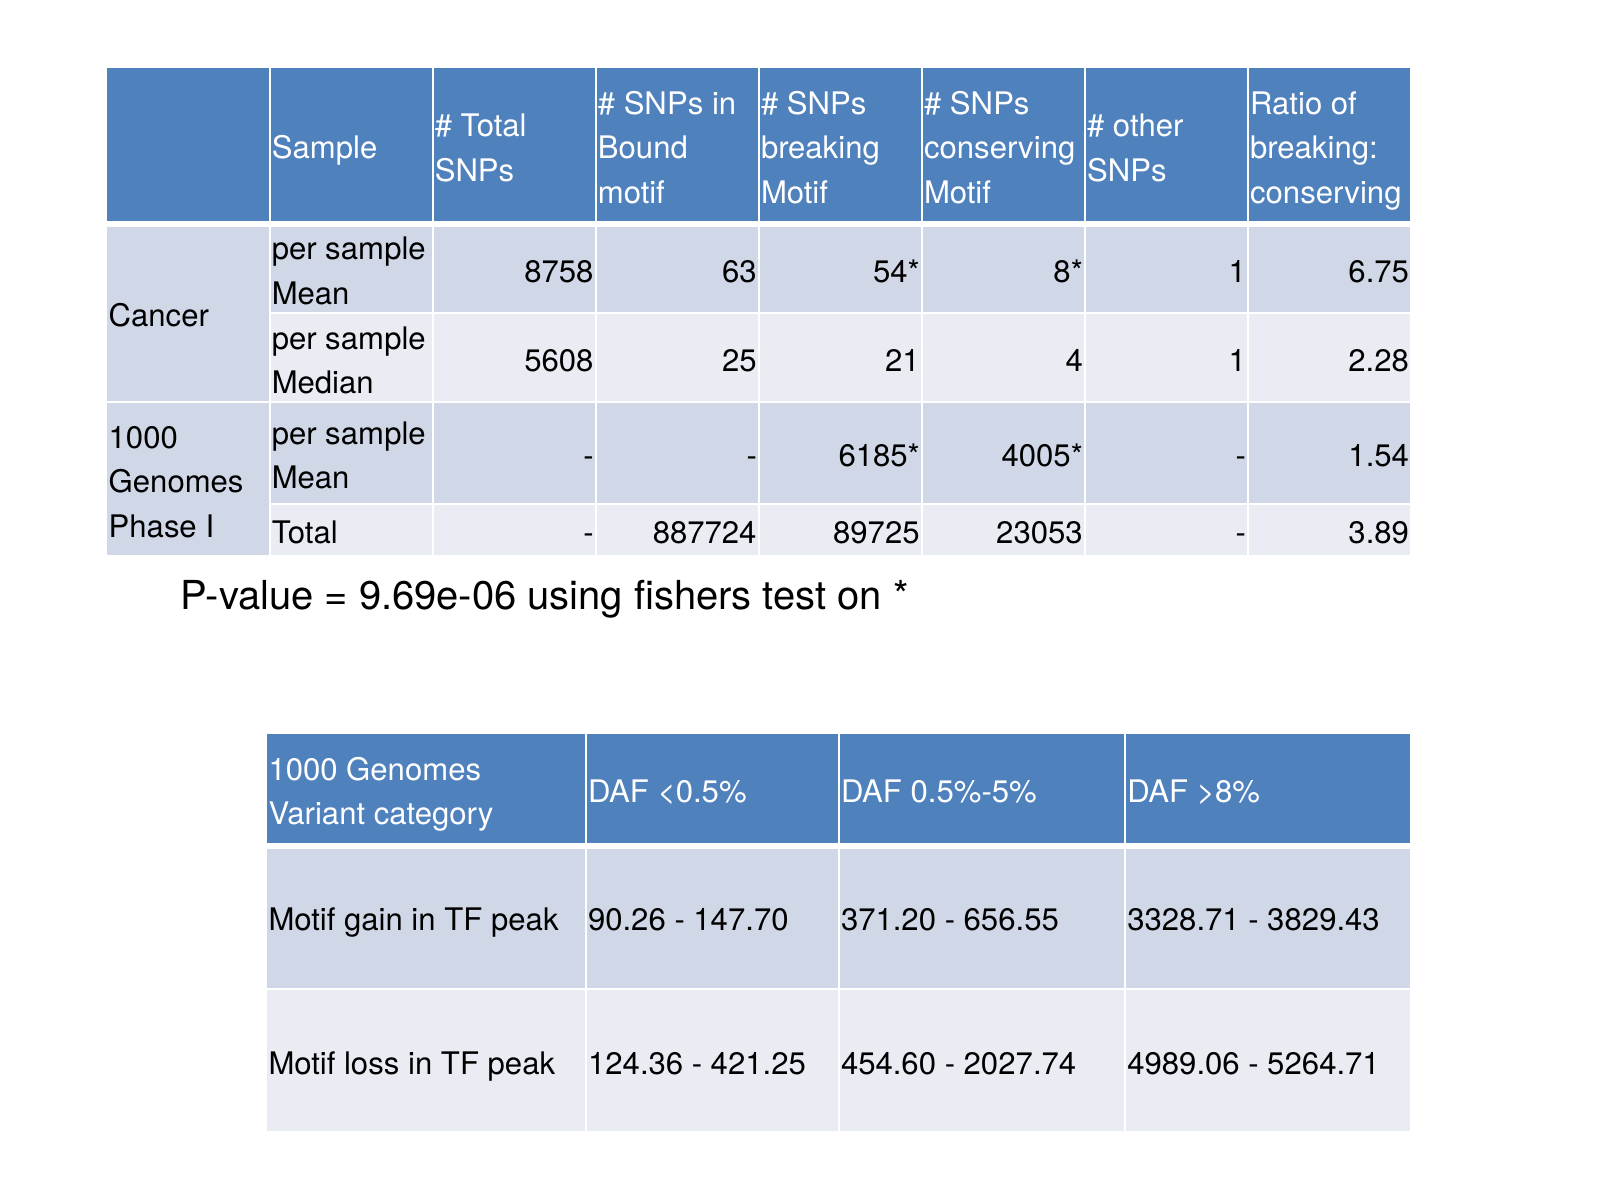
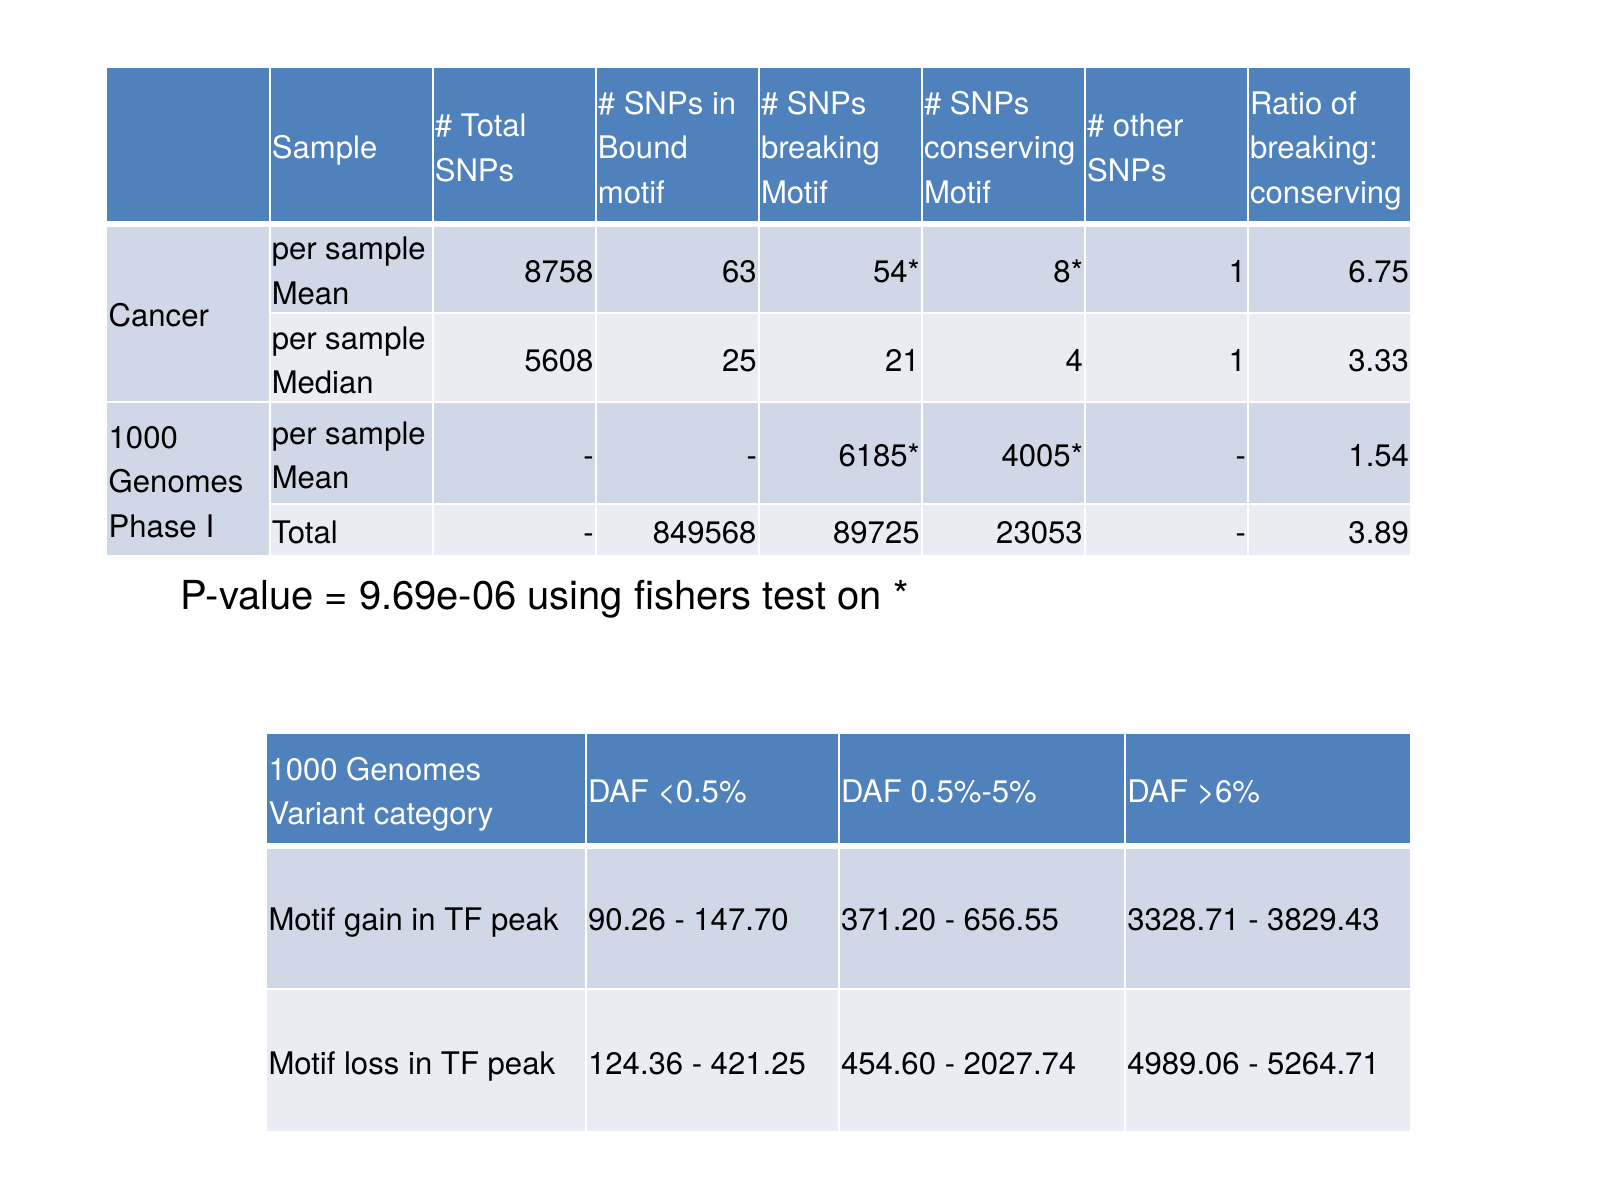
2.28: 2.28 -> 3.33
887724: 887724 -> 849568
>8%: >8% -> >6%
